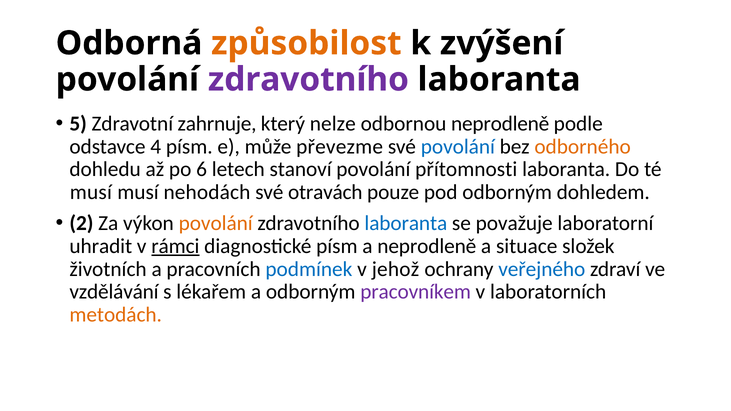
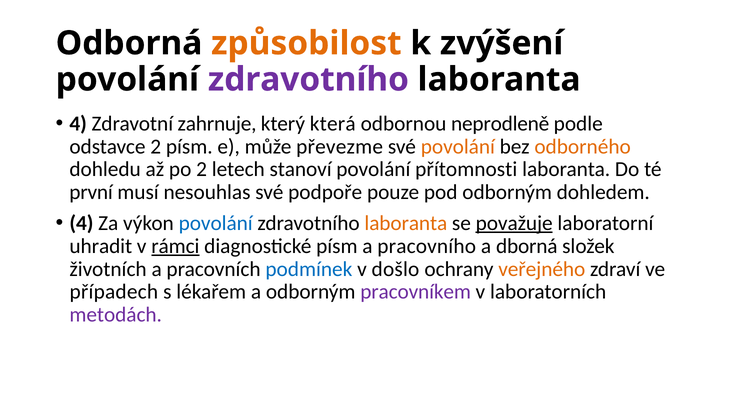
5 at (78, 124): 5 -> 4
nelze: nelze -> která
odstavce 4: 4 -> 2
povolání at (458, 147) colour: blue -> orange
po 6: 6 -> 2
musí at (91, 193): musí -> první
nehodách: nehodách -> nesouhlas
otravách: otravách -> podpoře
2 at (81, 223): 2 -> 4
povolání at (216, 223) colour: orange -> blue
laboranta at (406, 223) colour: blue -> orange
považuje underline: none -> present
a neprodleně: neprodleně -> pracovního
situace: situace -> dborná
jehož: jehož -> došlo
veřejného colour: blue -> orange
vzdělávání: vzdělávání -> případech
metodách colour: orange -> purple
